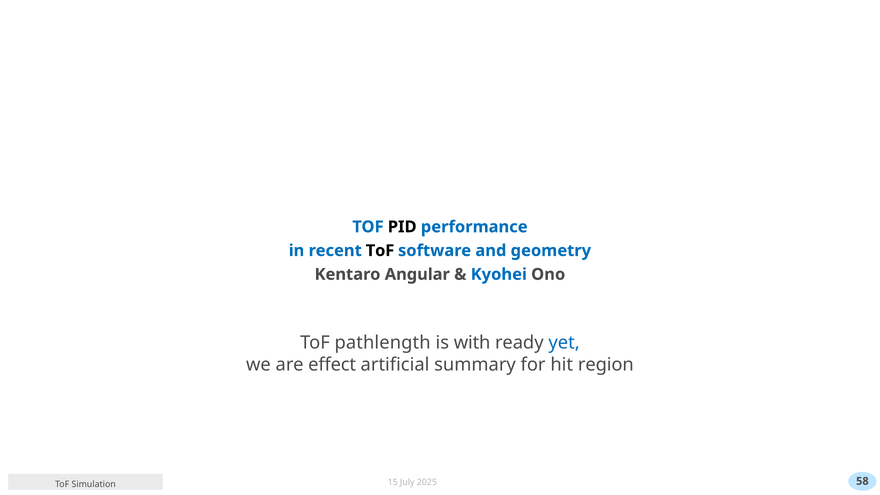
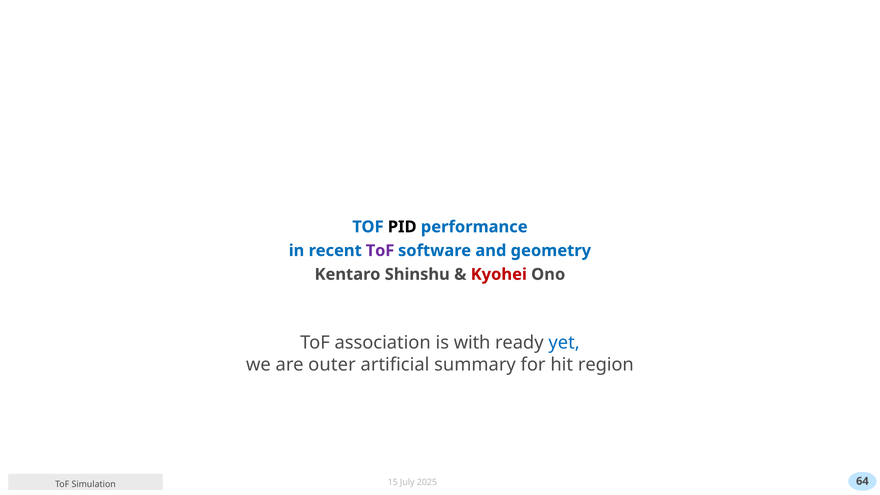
ToF at (380, 251) colour: black -> purple
Angular: Angular -> Shinshu
Kyohei colour: blue -> red
pathlength: pathlength -> association
effect: effect -> outer
58: 58 -> 64
